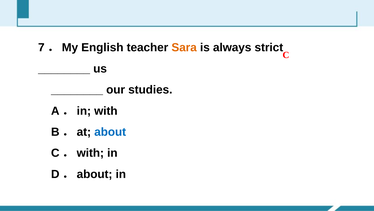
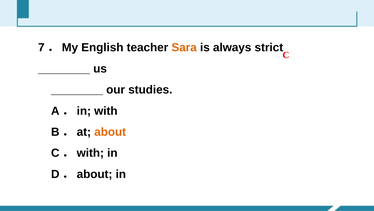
about at (110, 132) colour: blue -> orange
